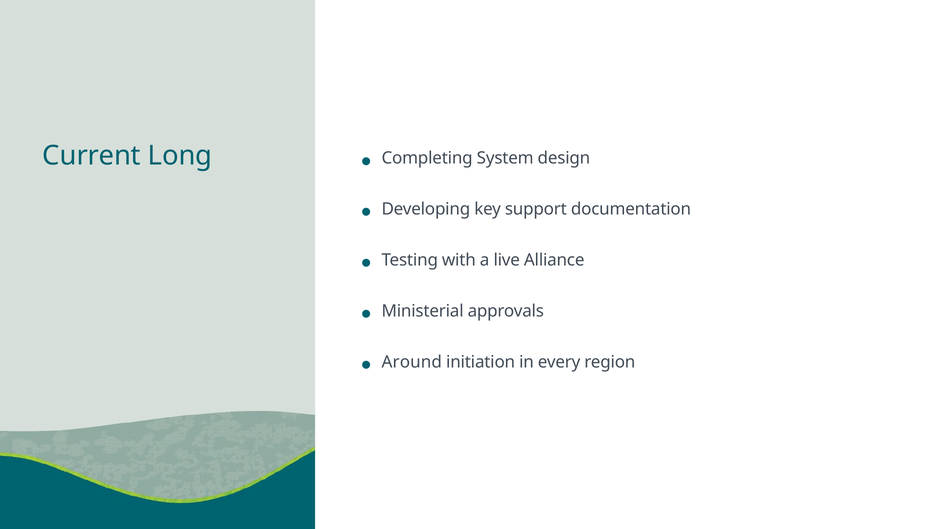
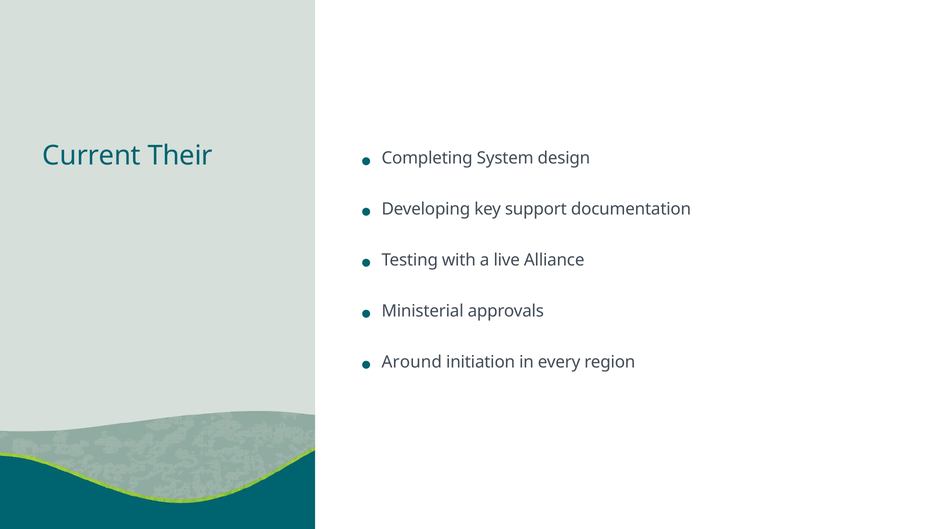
Long: Long -> Their
